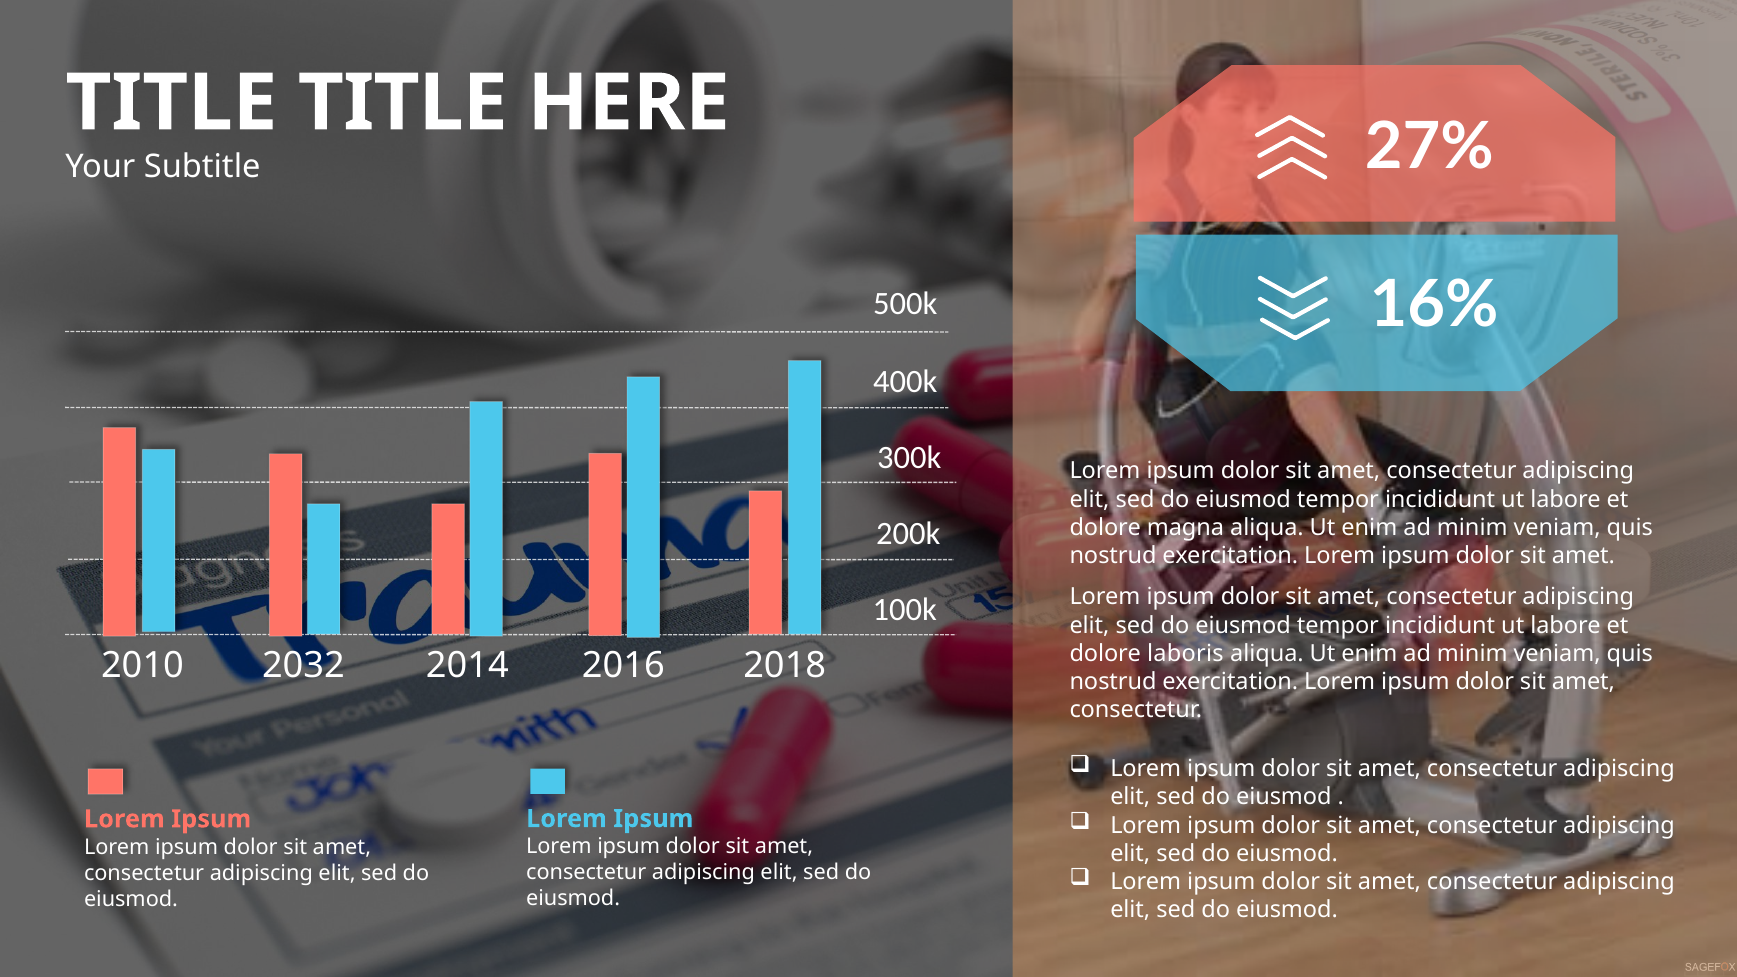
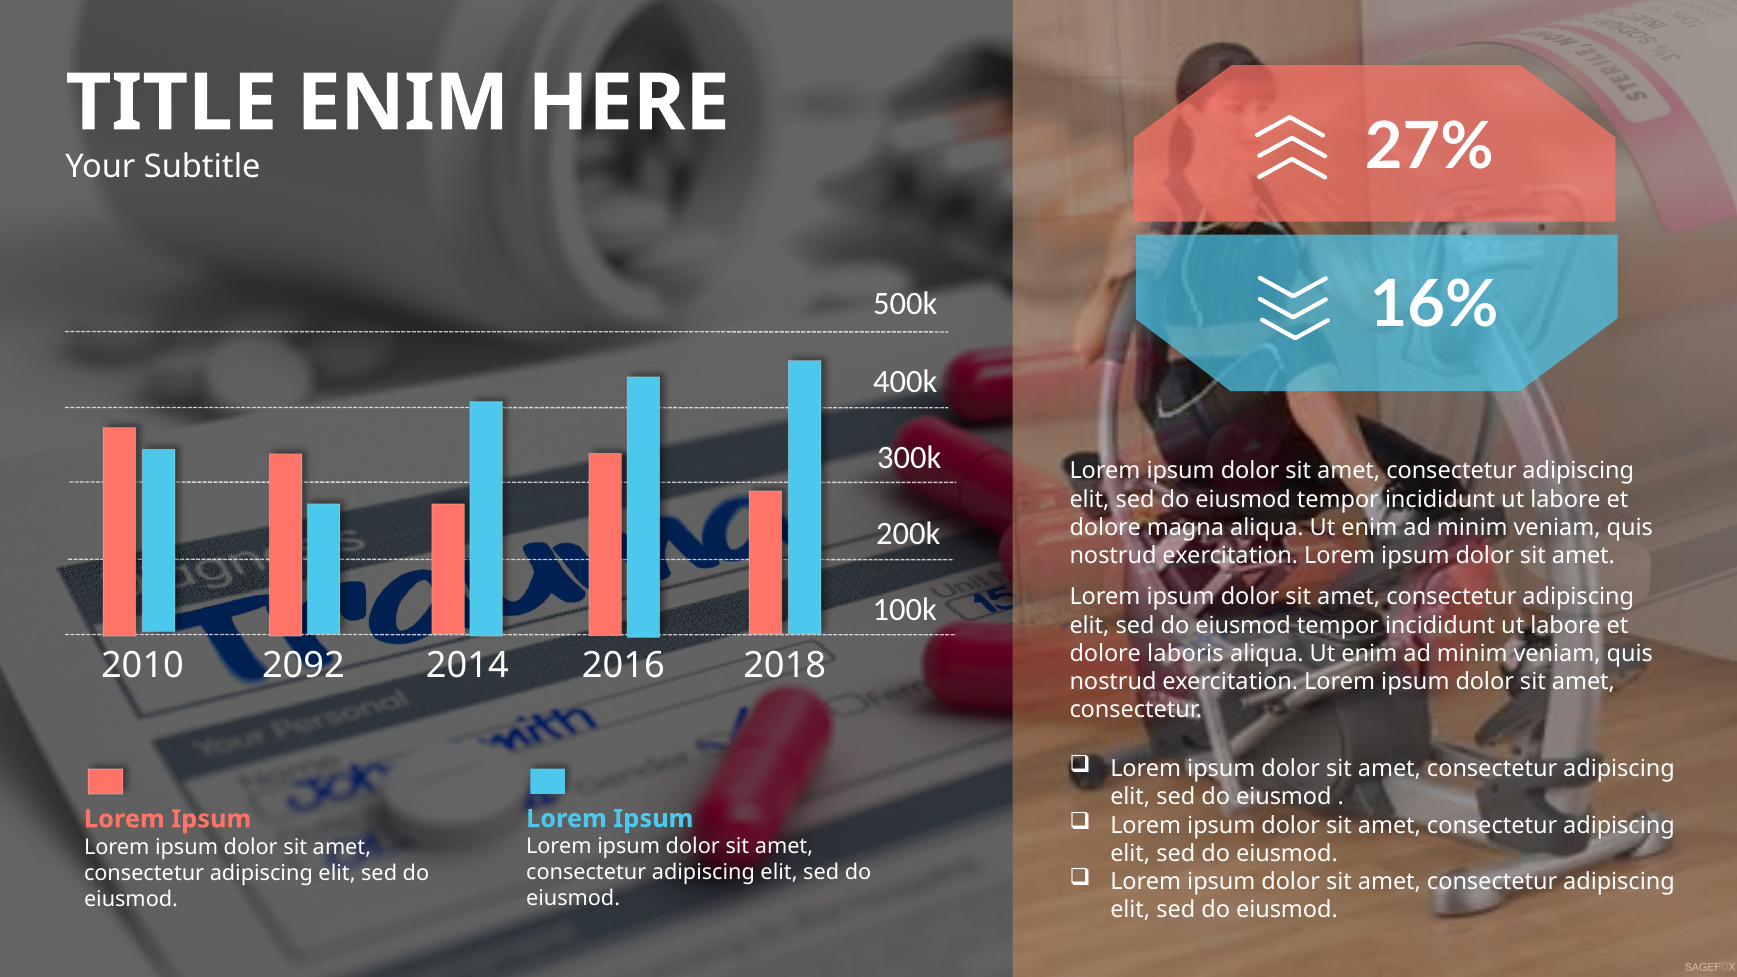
TITLE at (403, 103): TITLE -> ENIM
2032: 2032 -> 2092
